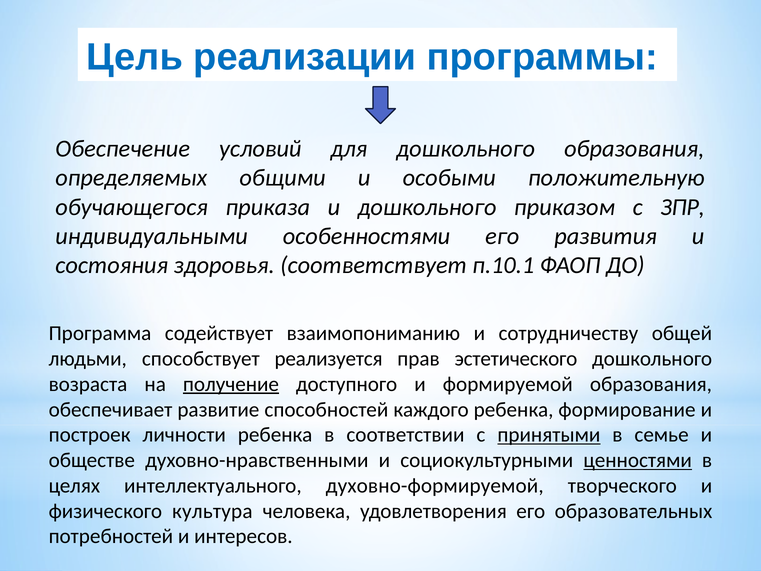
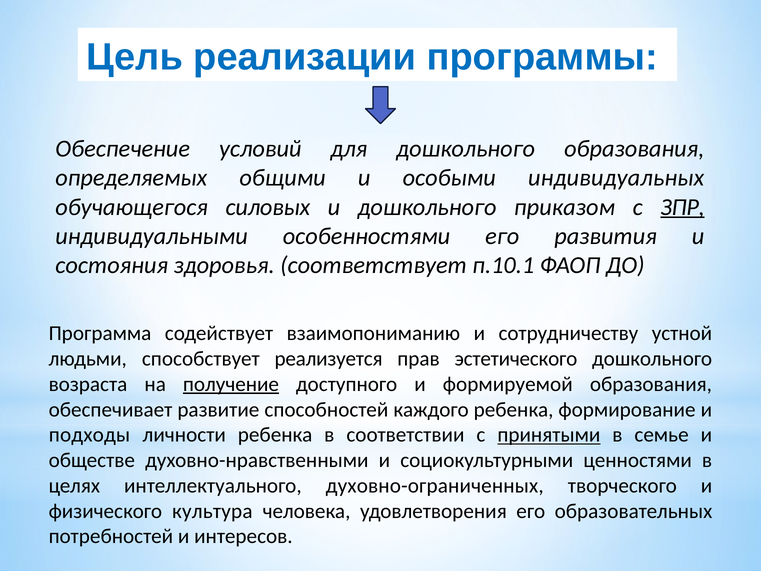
положительную: положительную -> индивидуальных
приказа: приказа -> силовых
ЗПР underline: none -> present
общей: общей -> устной
построек: построек -> подходы
ценностями underline: present -> none
духовно-формируемой: духовно-формируемой -> духовно-ограниченных
